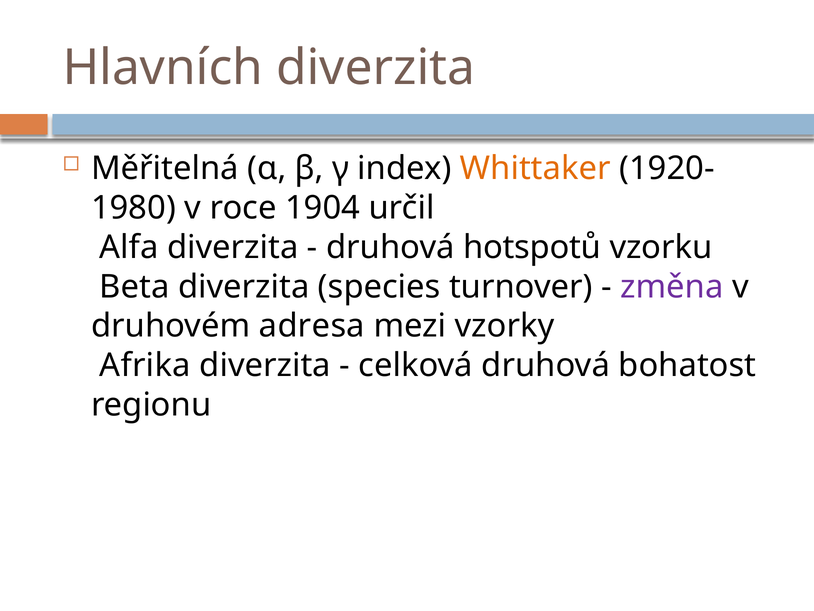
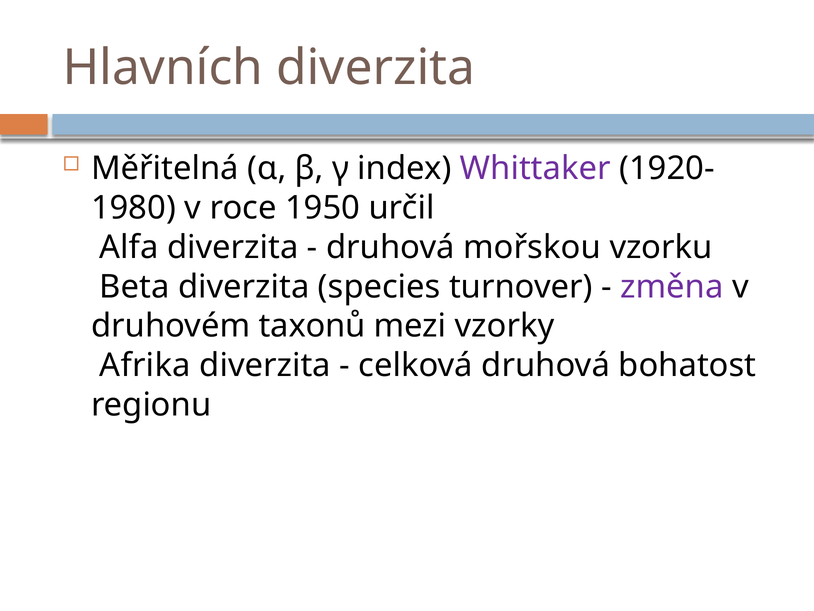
Whittaker colour: orange -> purple
1904: 1904 -> 1950
hotspotů: hotspotů -> mořskou
adresa: adresa -> taxonů
